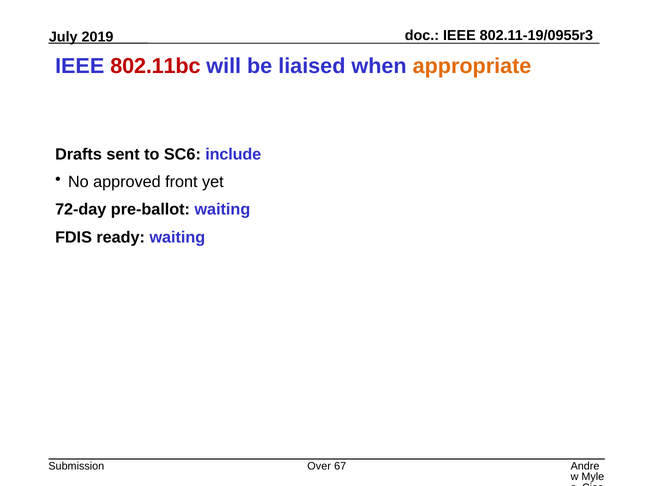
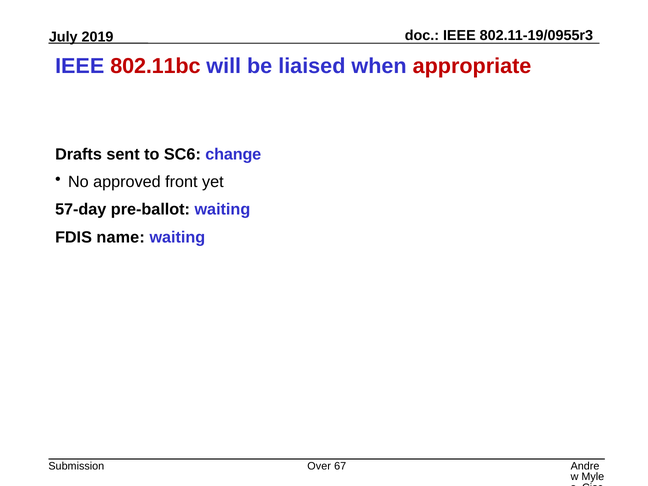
appropriate colour: orange -> red
include: include -> change
72-day: 72-day -> 57-day
ready: ready -> name
